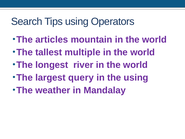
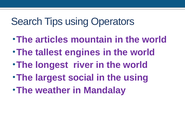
multiple: multiple -> engines
query: query -> social
